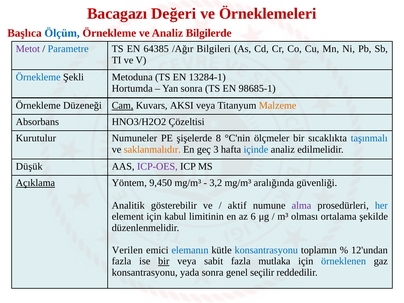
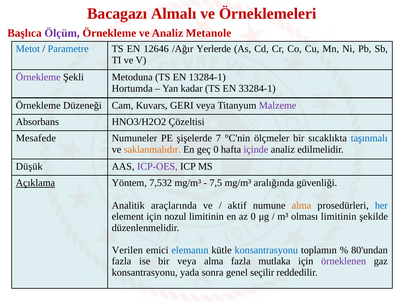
Değeri: Değeri -> Almalı
Ölçüm colour: blue -> purple
Bilgilerde: Bilgilerde -> Metanole
Metot colour: purple -> blue
64385: 64385 -> 12646
Bilgileri: Bilgileri -> Yerlerde
Örnekleme at (38, 77) colour: blue -> purple
Yan sonra: sonra -> kadar
98685-1: 98685-1 -> 33284-1
Cam underline: present -> none
AKSI: AKSI -> GERI
Malzeme colour: orange -> purple
Kurutulur: Kurutulur -> Mesafede
8: 8 -> 7
geç 3: 3 -> 0
içinde colour: blue -> purple
9,450: 9,450 -> 7,532
3,2: 3,2 -> 7,5
gösterebilir: gösterebilir -> araçlarında
alma at (301, 205) colour: purple -> orange
kabul: kabul -> nozul
az 6: 6 -> 0
olması ortalama: ortalama -> limitinin
12'undan: 12'undan -> 80'undan
bir at (164, 261) underline: present -> none
veya sabit: sabit -> alma
örneklenen colour: blue -> purple
